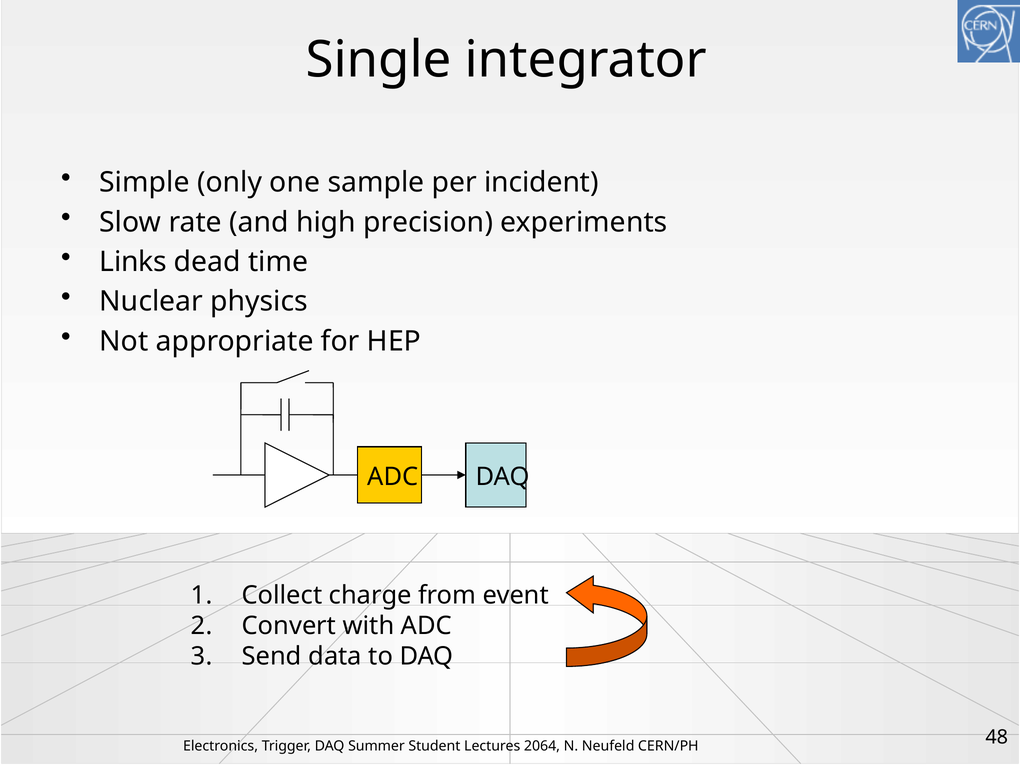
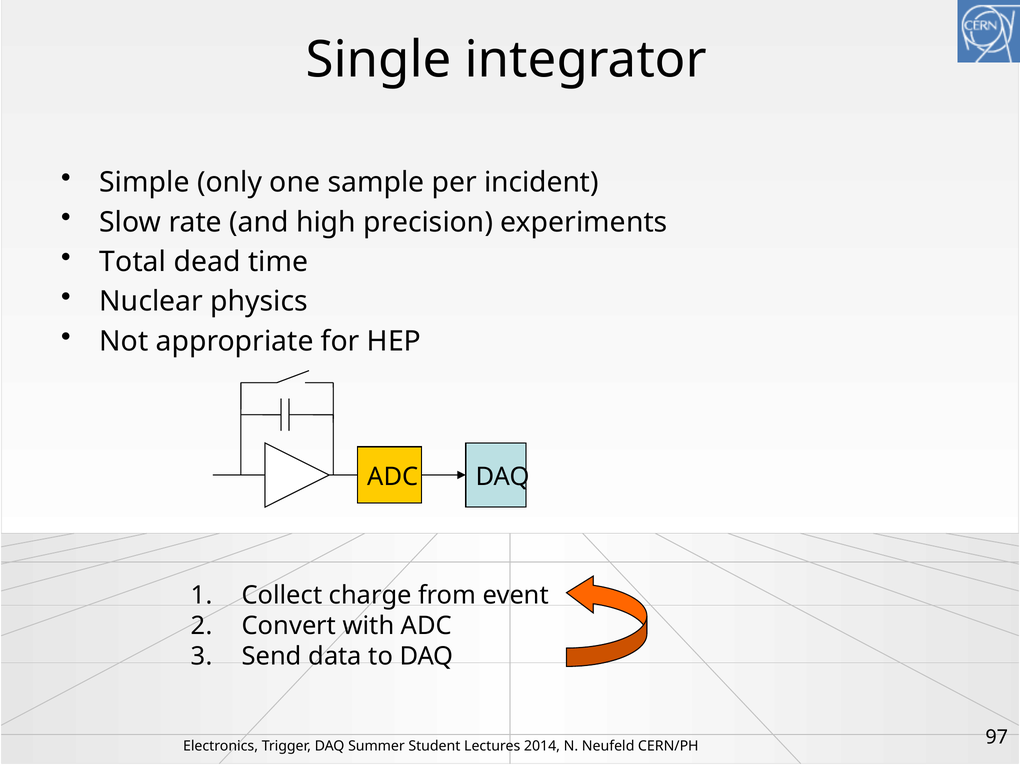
Links: Links -> Total
2064: 2064 -> 2014
48: 48 -> 97
